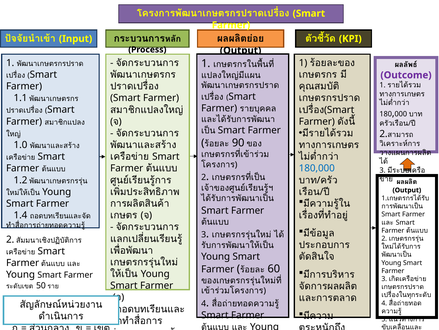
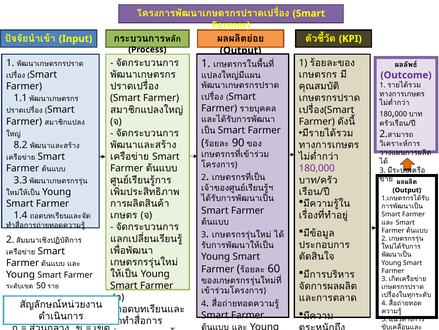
1.0: 1.0 -> 8.2
180,000 colour: blue -> purple
1.2: 1.2 -> 3.3
